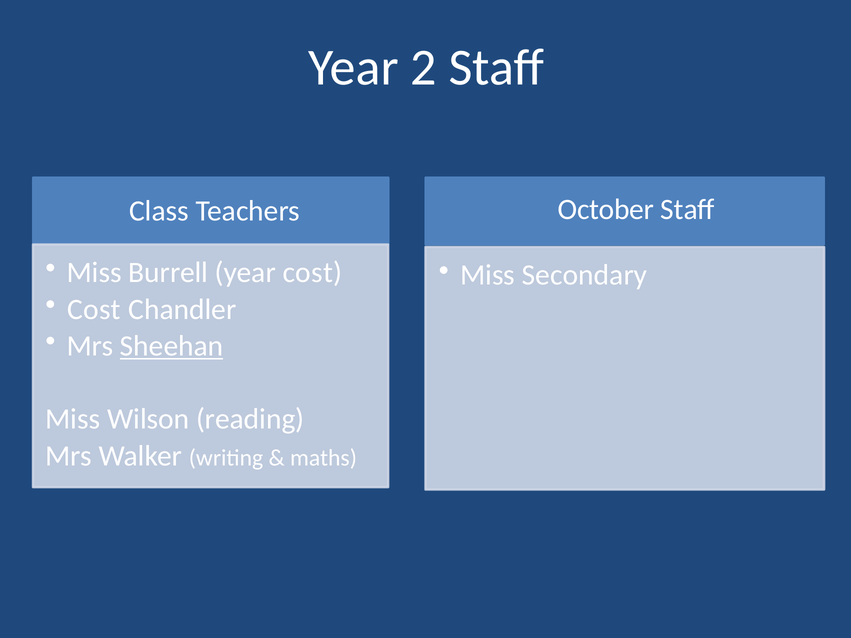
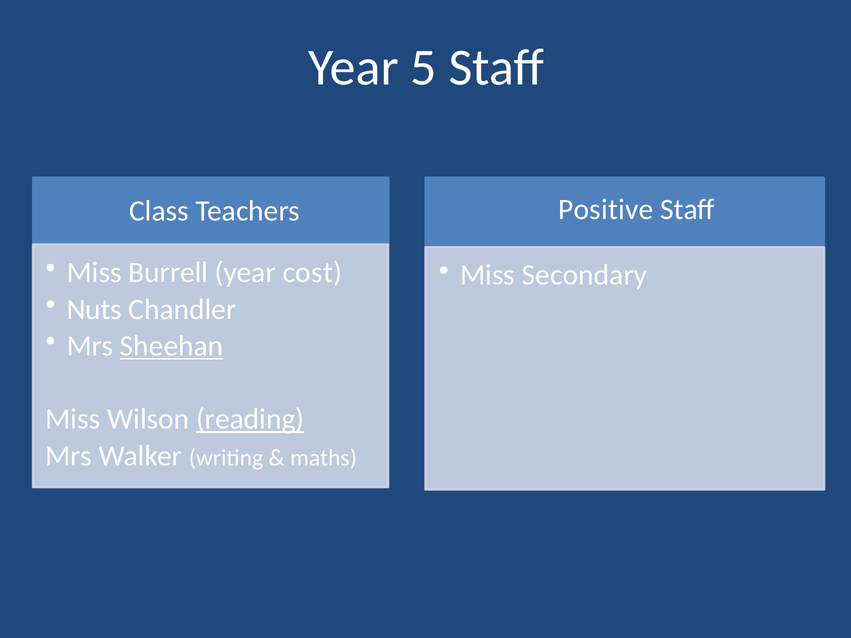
2: 2 -> 5
October: October -> Positive
Cost at (94, 309): Cost -> Nuts
reading underline: none -> present
